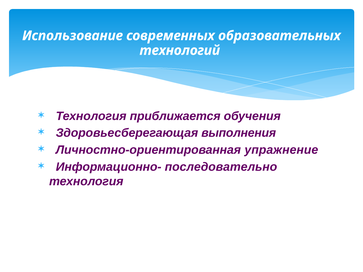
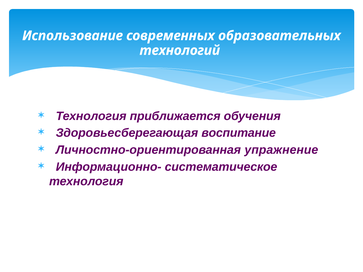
выполнения: выполнения -> воспитание
последовательно: последовательно -> систематическое
